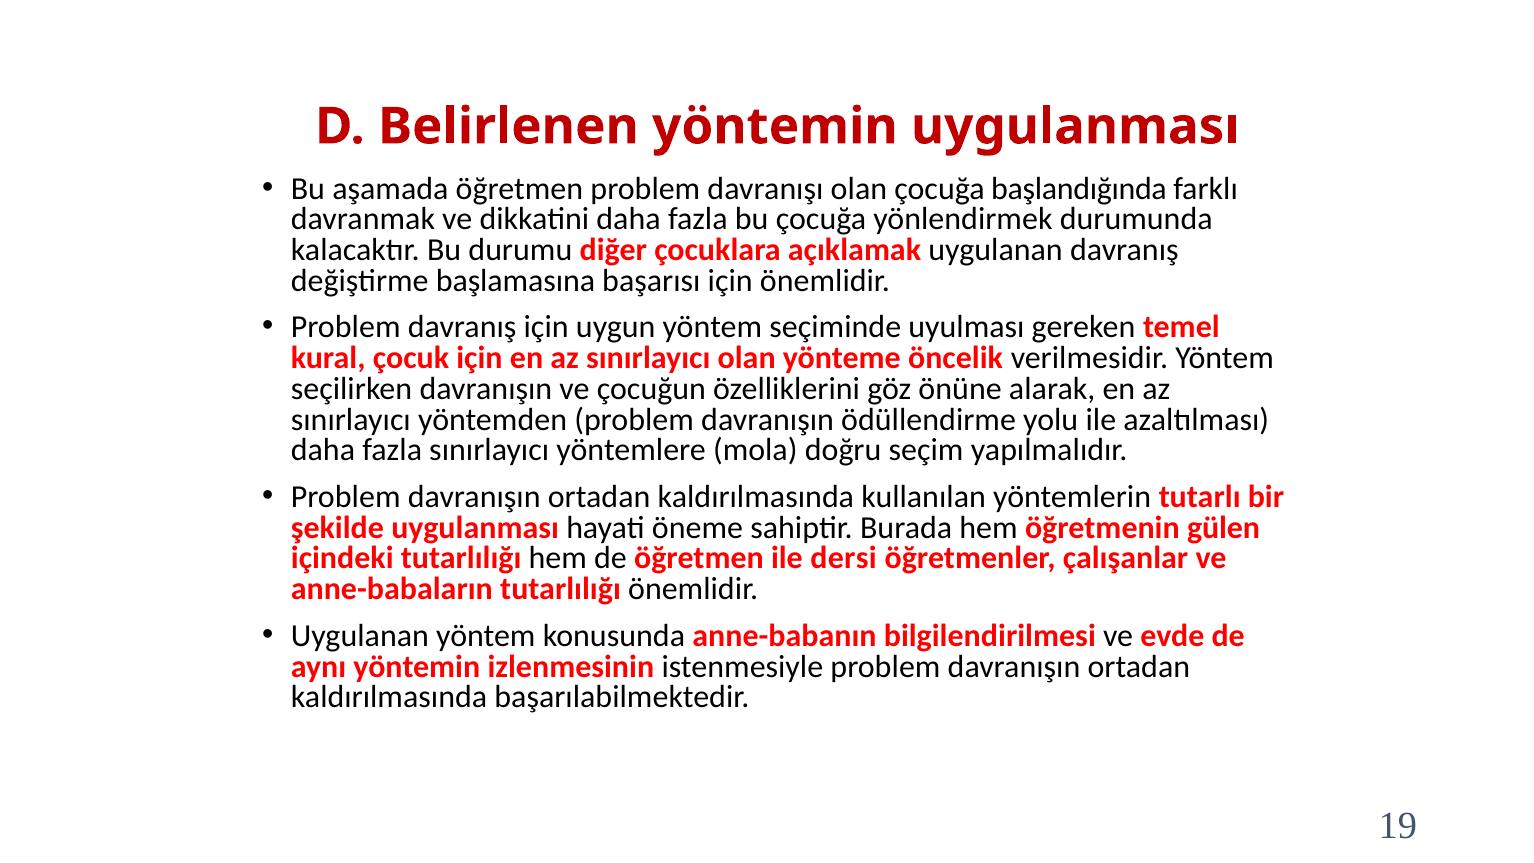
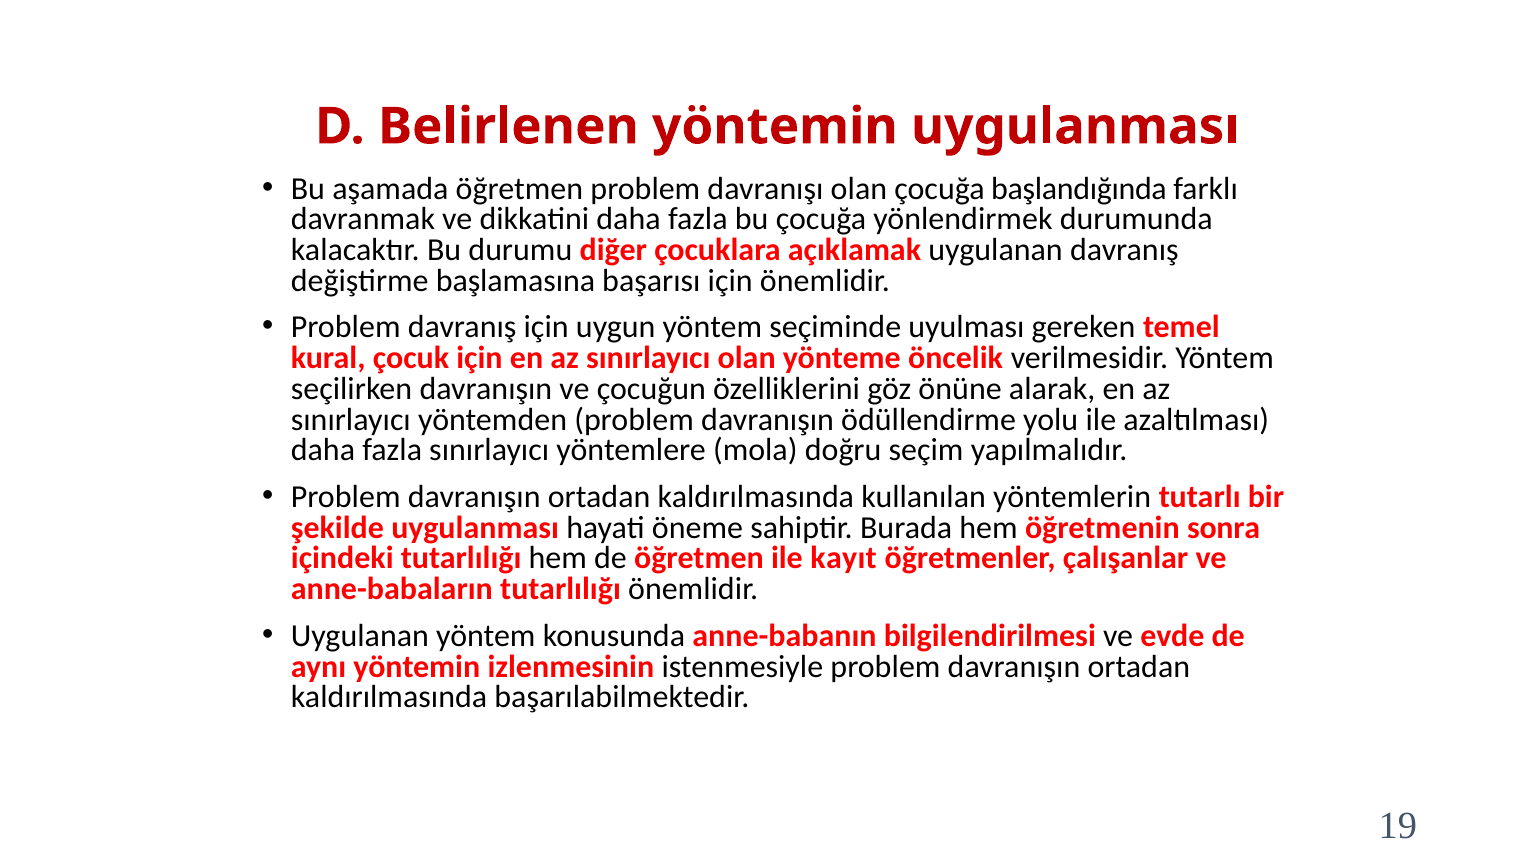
gülen: gülen -> sonra
dersi: dersi -> kayıt
